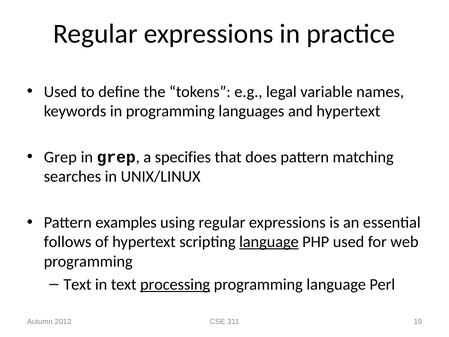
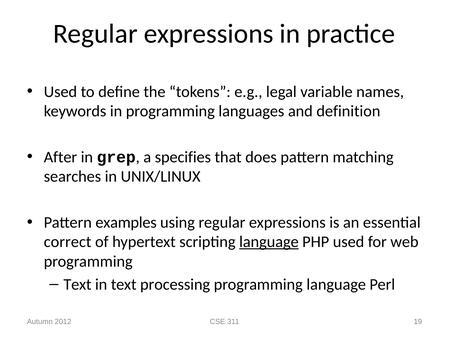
and hypertext: hypertext -> definition
Grep at (60, 157): Grep -> After
follows: follows -> correct
processing underline: present -> none
